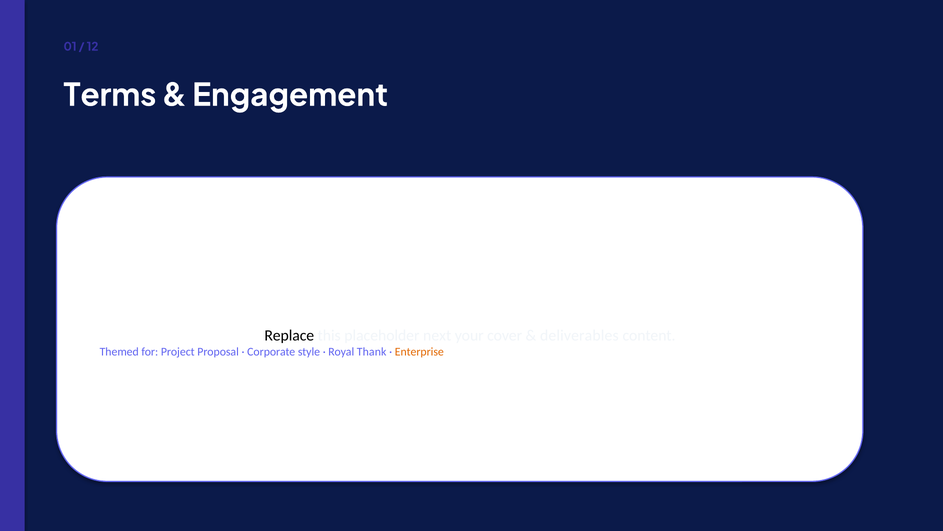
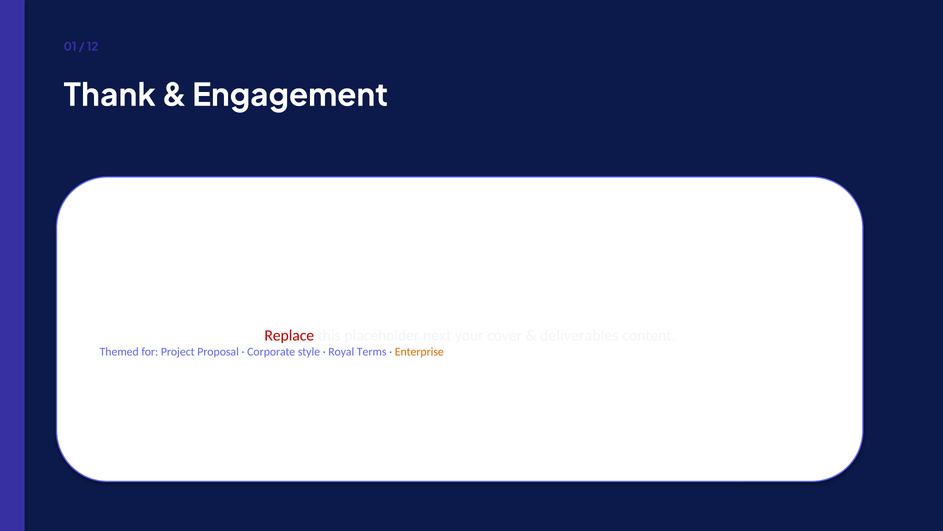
Terms: Terms -> Thank
Replace colour: black -> red
Thank: Thank -> Terms
